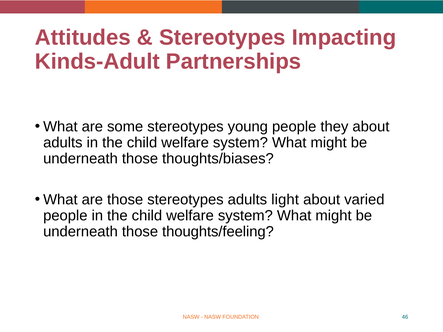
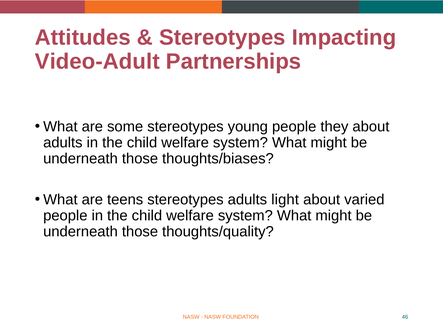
Kinds-Adult: Kinds-Adult -> Video-Adult
are those: those -> teens
thoughts/feeling: thoughts/feeling -> thoughts/quality
